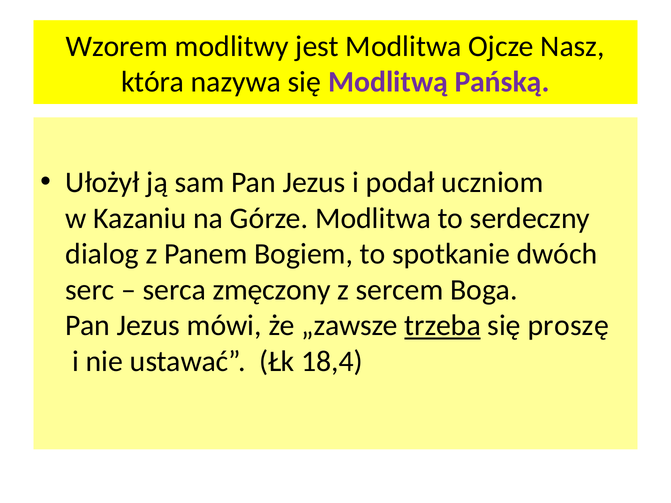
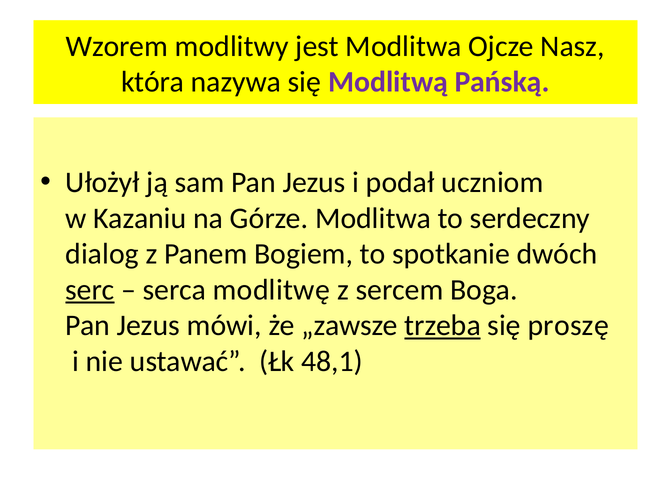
serc underline: none -> present
zmęczony: zmęczony -> modlitwę
18,4: 18,4 -> 48,1
